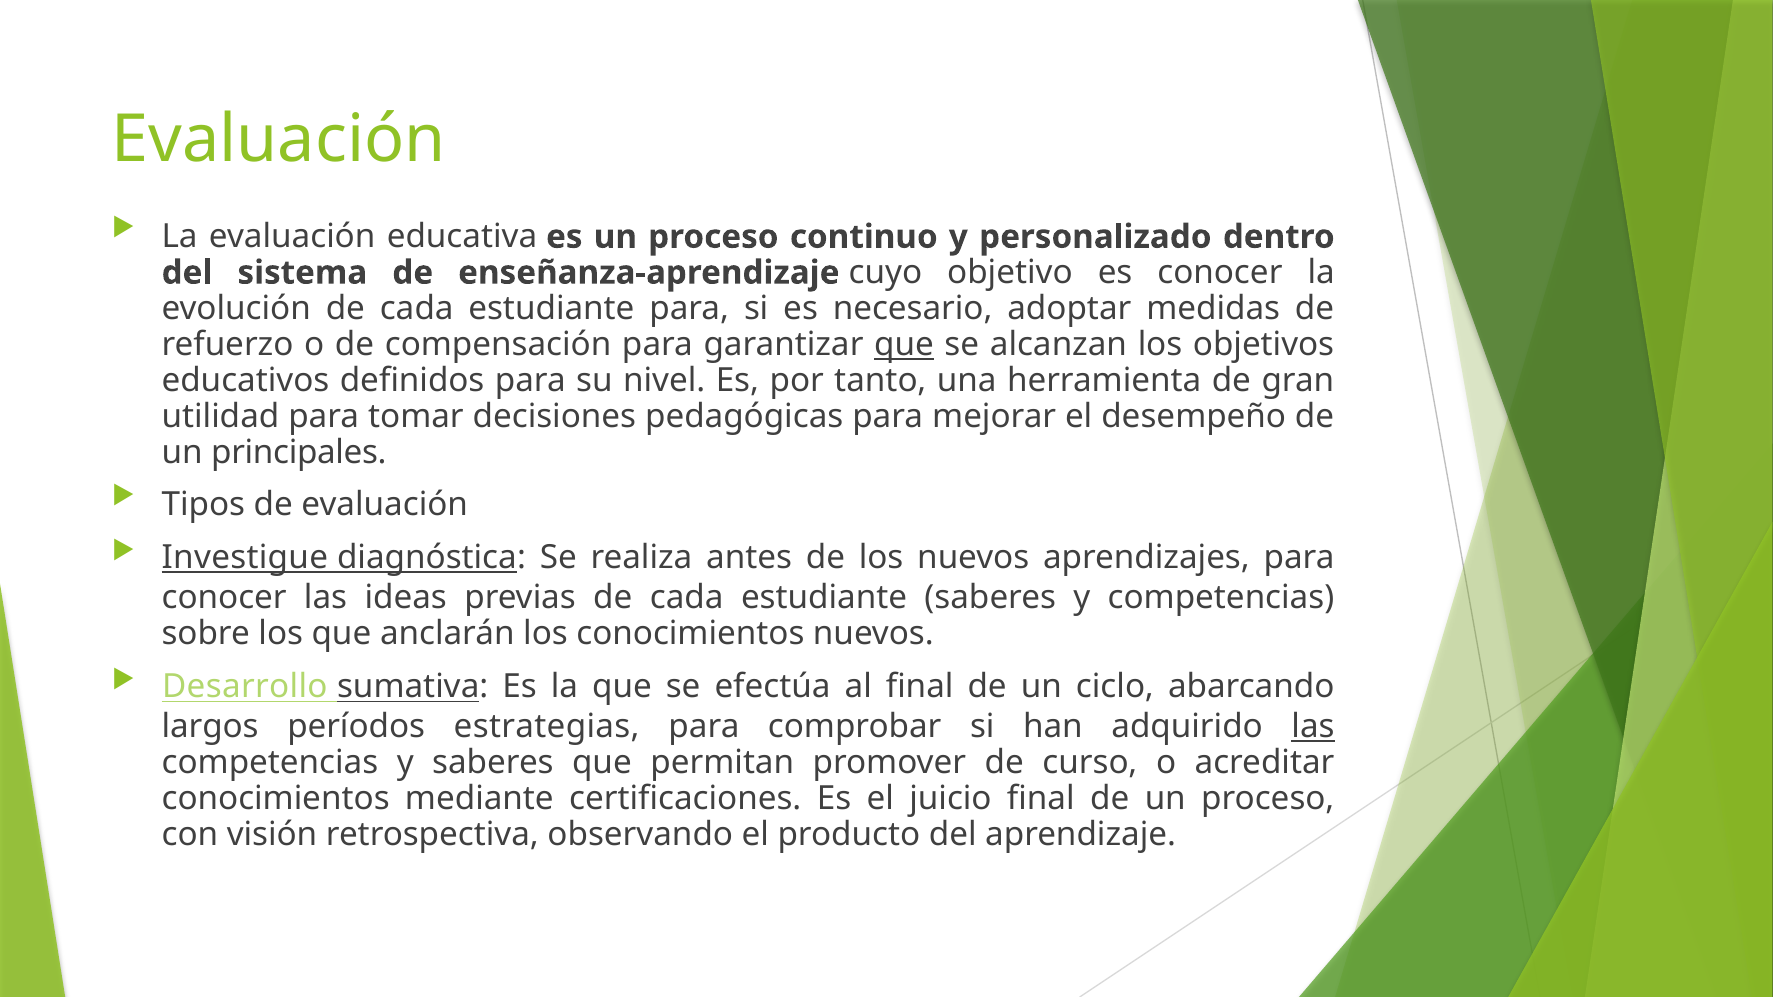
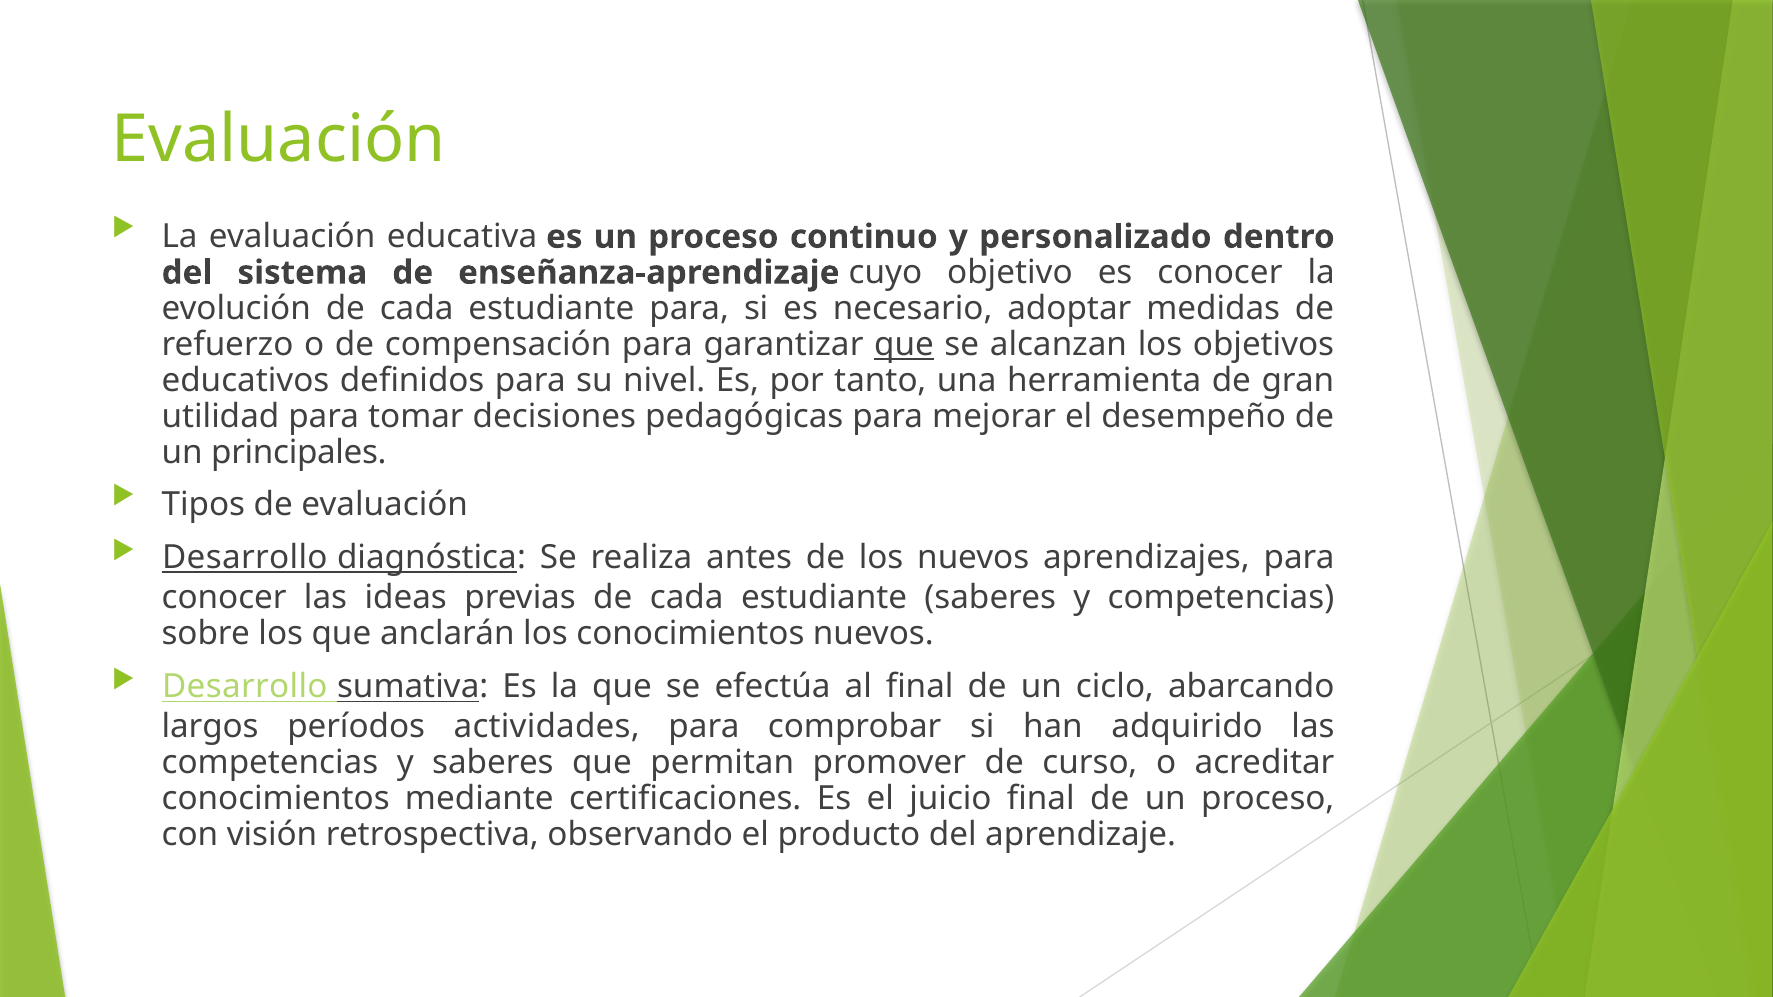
Investigue at (245, 557): Investigue -> Desarrollo
estrategias: estrategias -> actividades
las at (1313, 727) underline: present -> none
